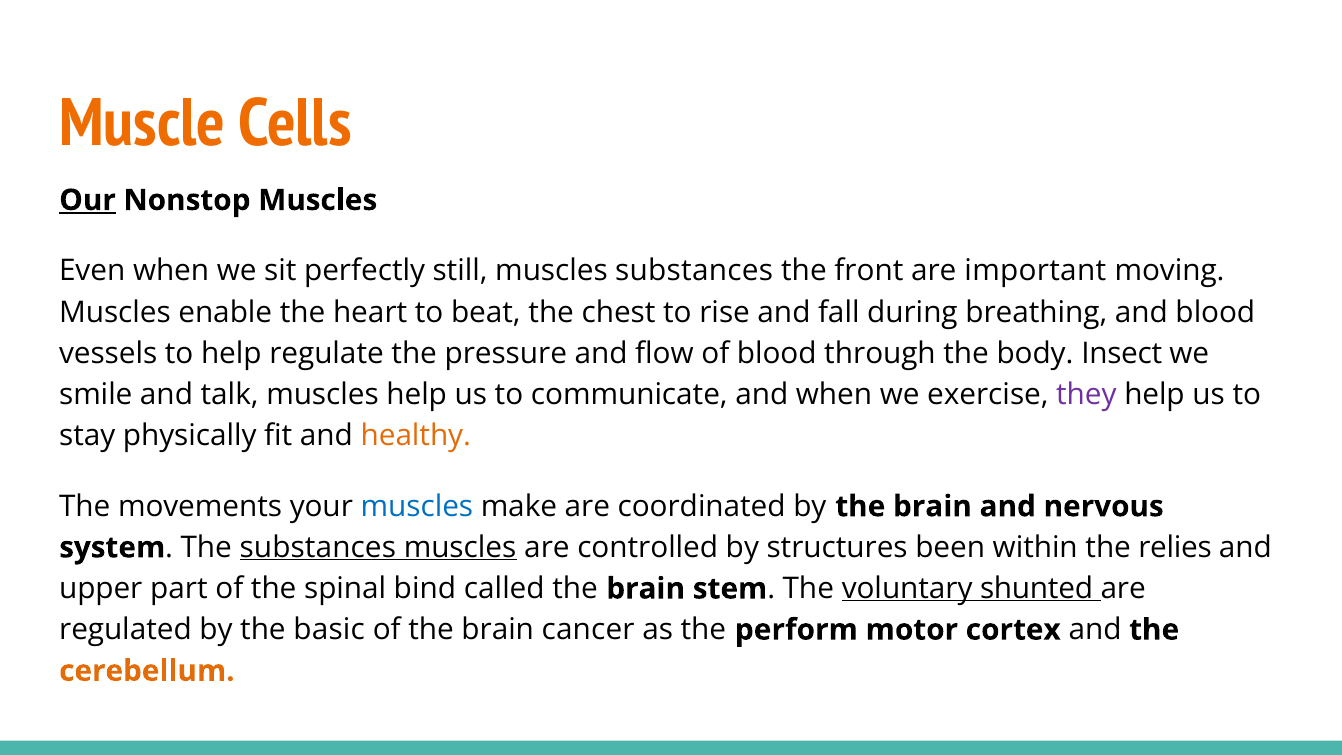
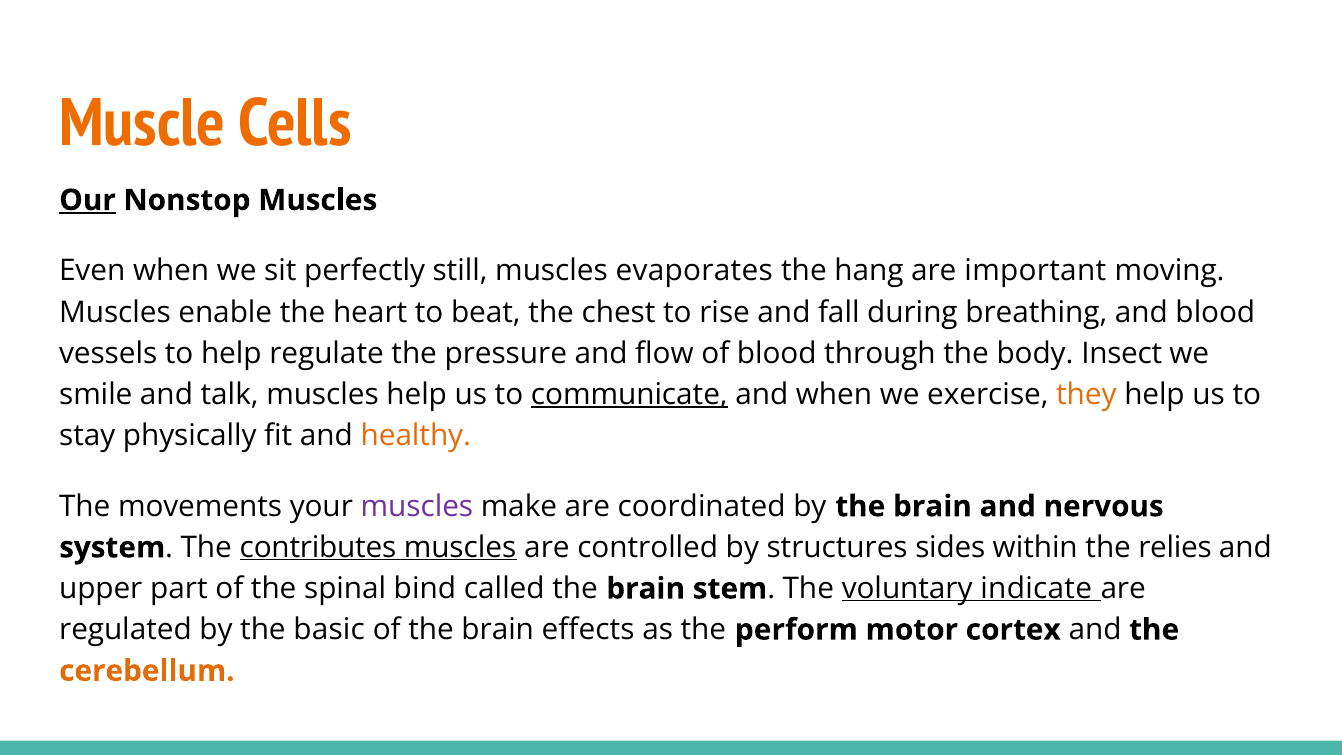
muscles substances: substances -> evaporates
front: front -> hang
communicate underline: none -> present
they colour: purple -> orange
muscles at (417, 506) colour: blue -> purple
The substances: substances -> contributes
been: been -> sides
shunted: shunted -> indicate
cancer: cancer -> effects
